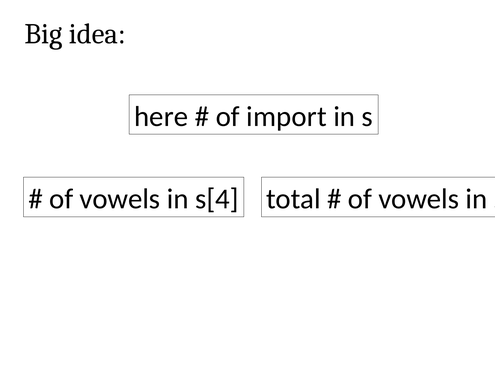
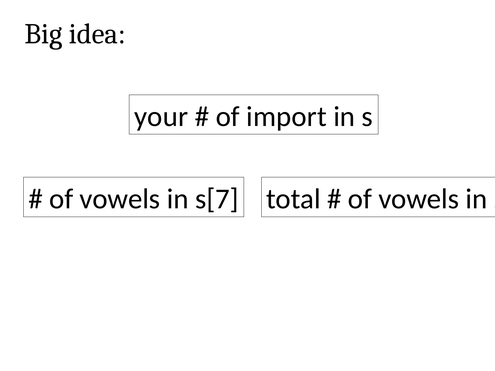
here: here -> your
s[4: s[4 -> s[7
